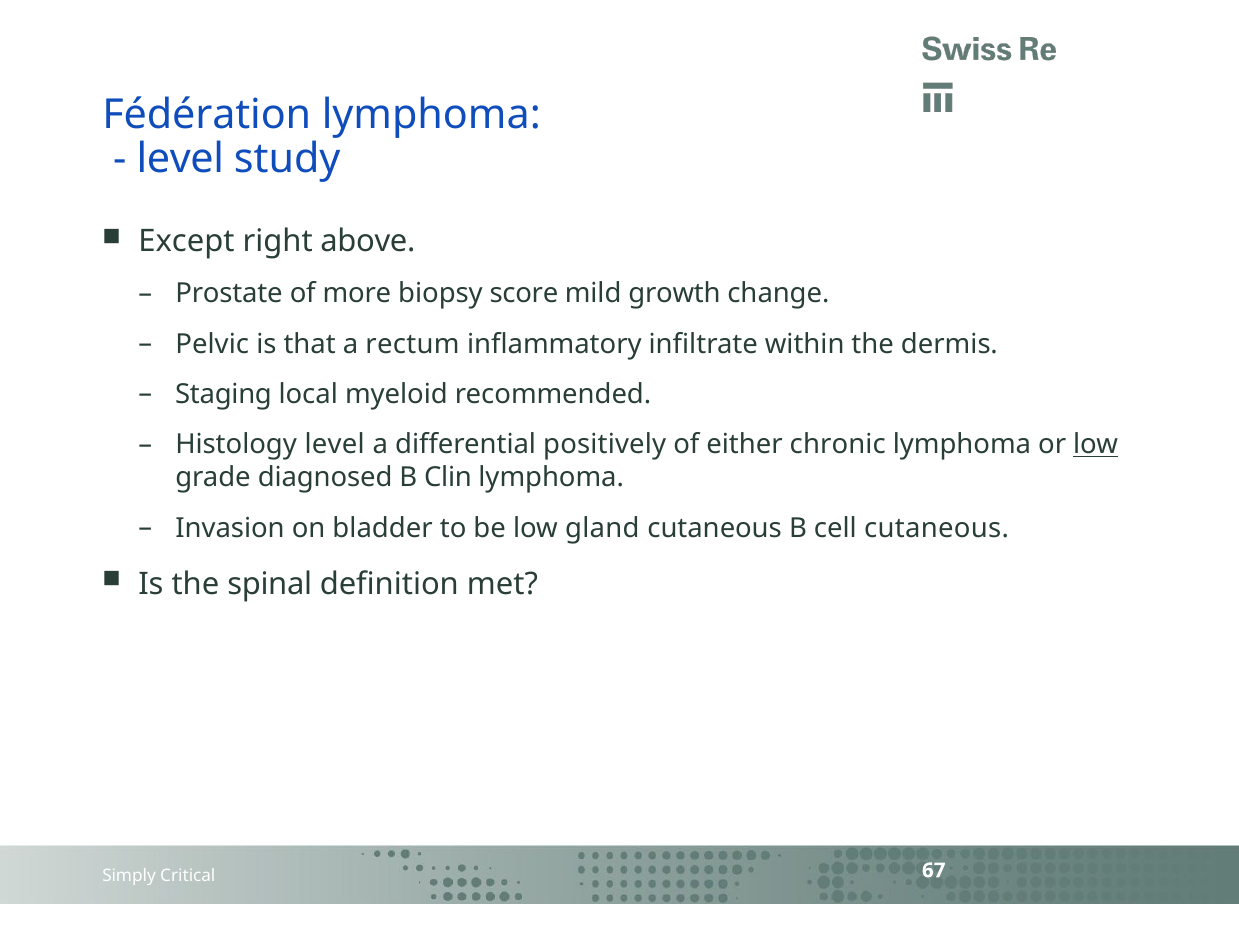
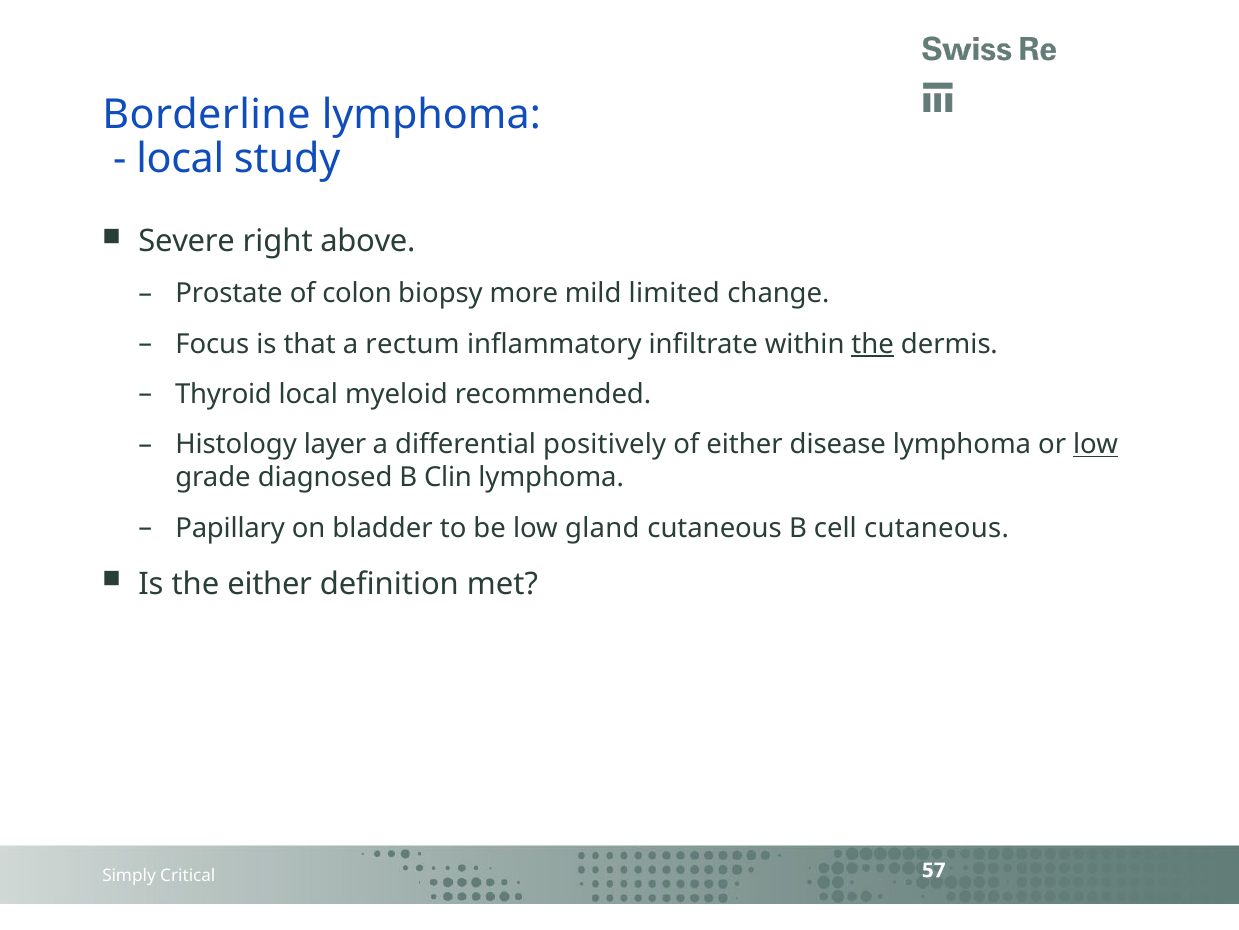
Fédération: Fédération -> Borderline
level at (180, 159): level -> local
Except: Except -> Severe
more: more -> colon
score: score -> more
growth: growth -> limited
Pelvic: Pelvic -> Focus
the at (873, 344) underline: none -> present
Staging: Staging -> Thyroid
Histology level: level -> layer
chronic: chronic -> disease
Invasion: Invasion -> Papillary
the spinal: spinal -> either
67: 67 -> 57
